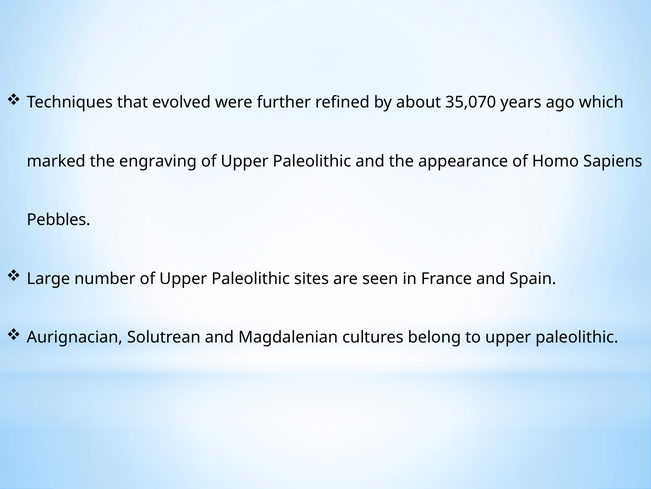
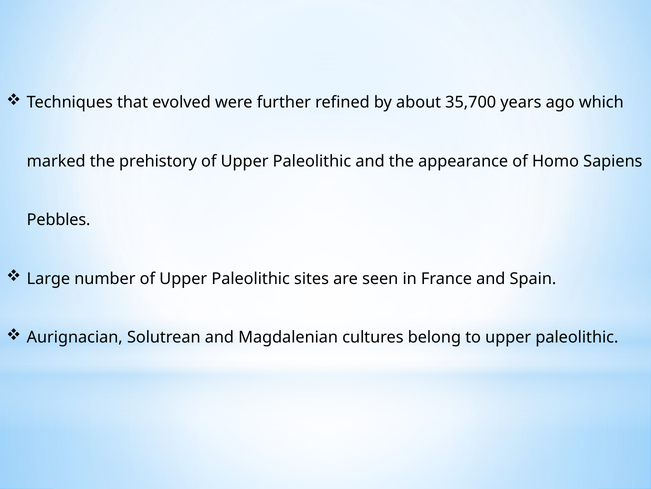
35,070: 35,070 -> 35,700
engraving: engraving -> prehistory
